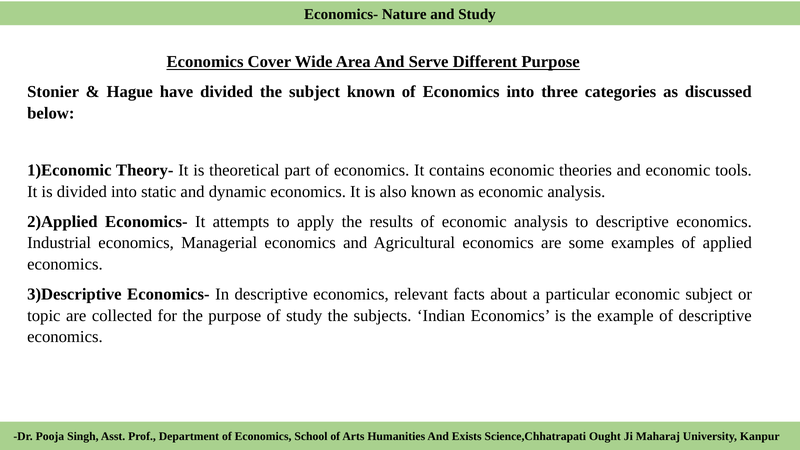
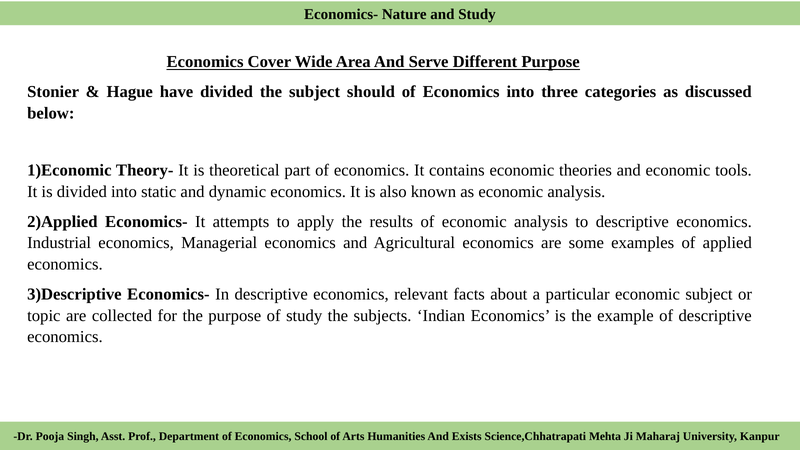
subject known: known -> should
Ought: Ought -> Mehta
